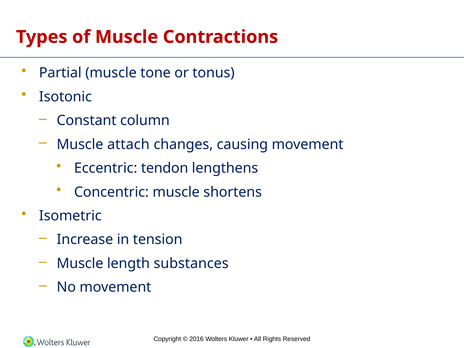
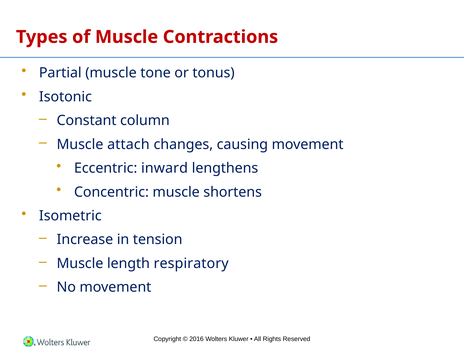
tendon: tendon -> inward
substances: substances -> respiratory
